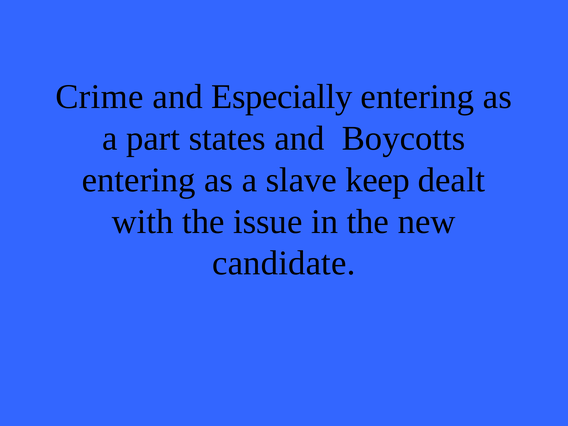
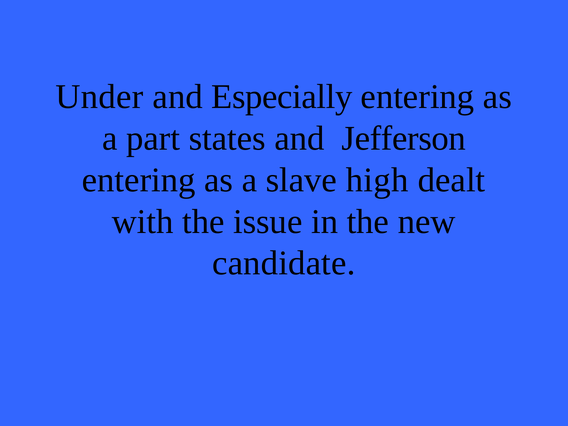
Crime: Crime -> Under
Boycotts: Boycotts -> Jefferson
keep: keep -> high
